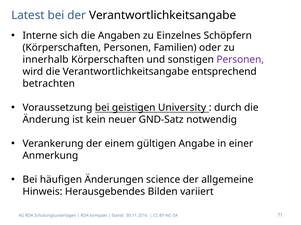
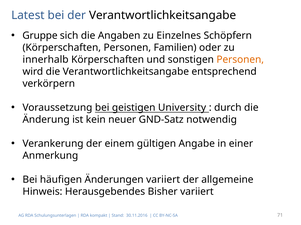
Interne: Interne -> Gruppe
Personen at (240, 60) colour: purple -> orange
betrachten: betrachten -> verkörpern
Änderungen science: science -> variiert
Bilden: Bilden -> Bisher
